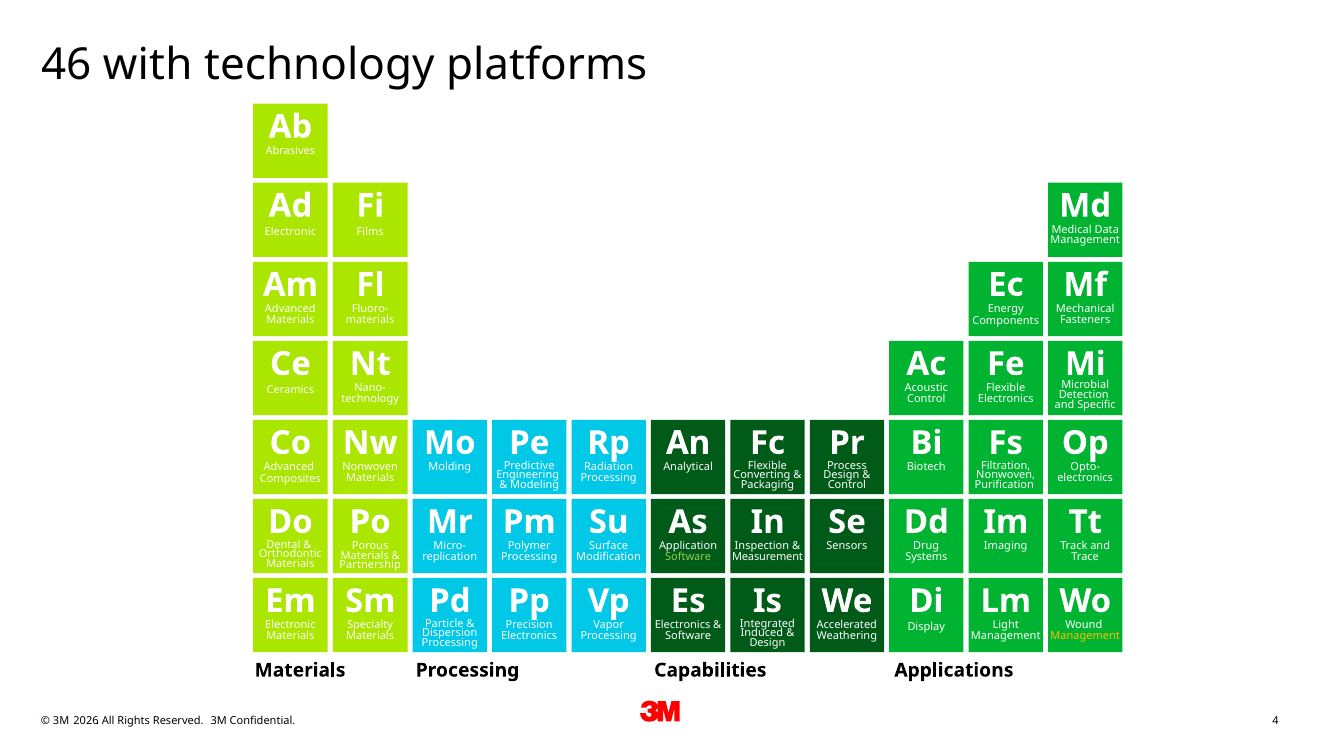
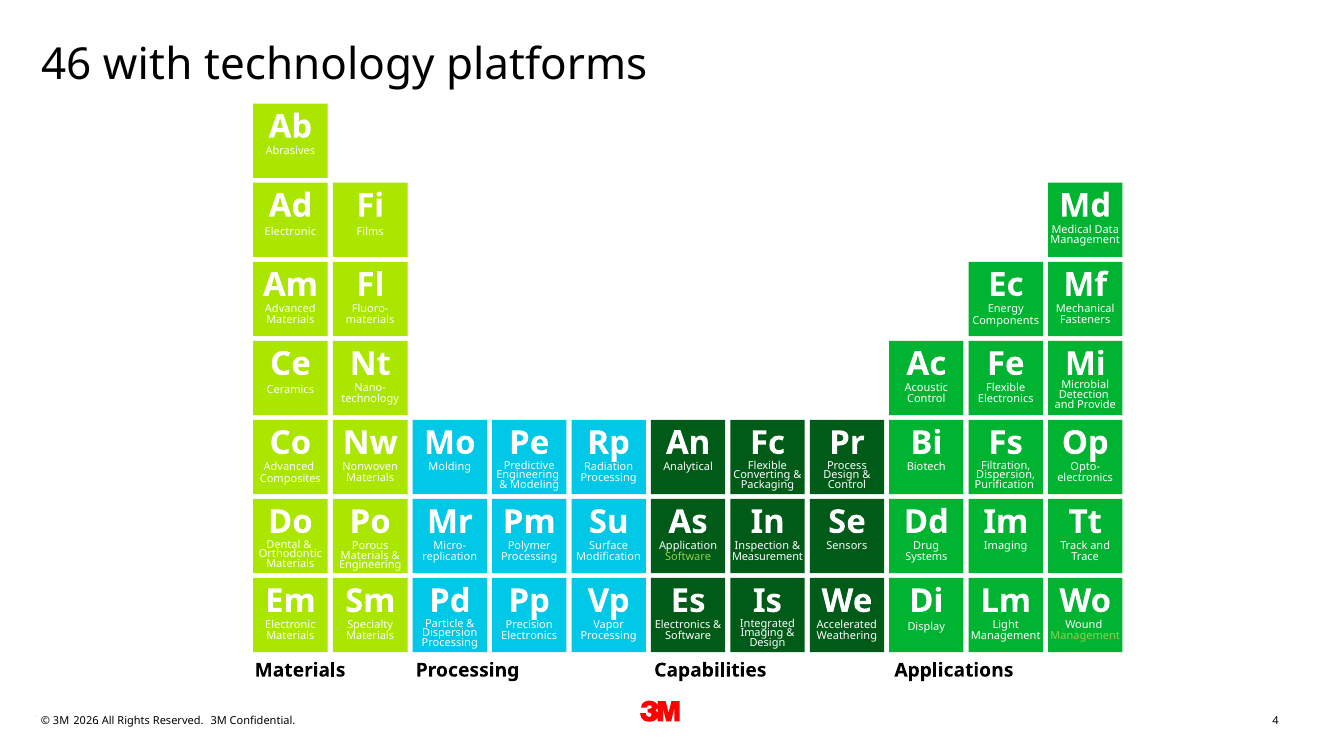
Specific: Specific -> Provide
Nonwoven at (1006, 476): Nonwoven -> Dispersion
Partnership at (370, 566): Partnership -> Engineering
Induced at (762, 634): Induced -> Imaging
Management at (1085, 637) colour: yellow -> light green
